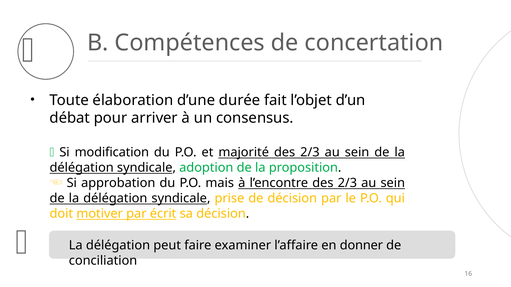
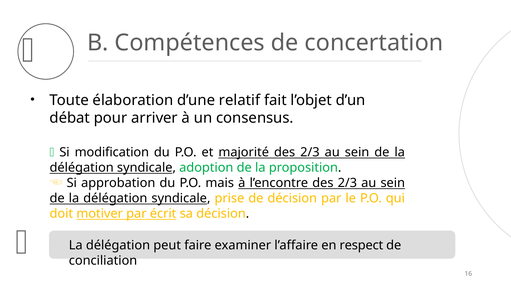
durée: durée -> relatif
donner: donner -> respect
